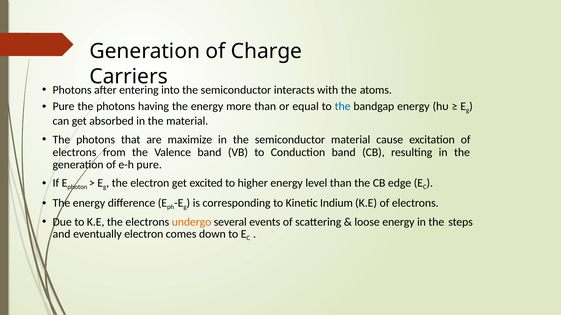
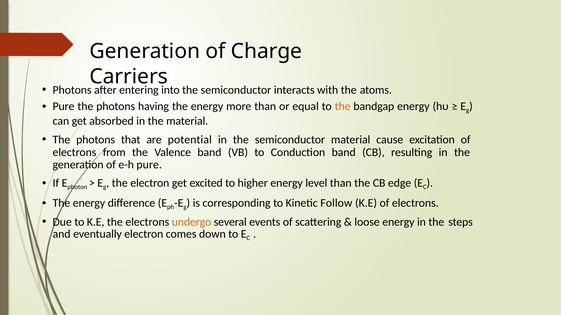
the at (343, 106) colour: blue -> orange
maximize: maximize -> potential
Indium: Indium -> Follow
